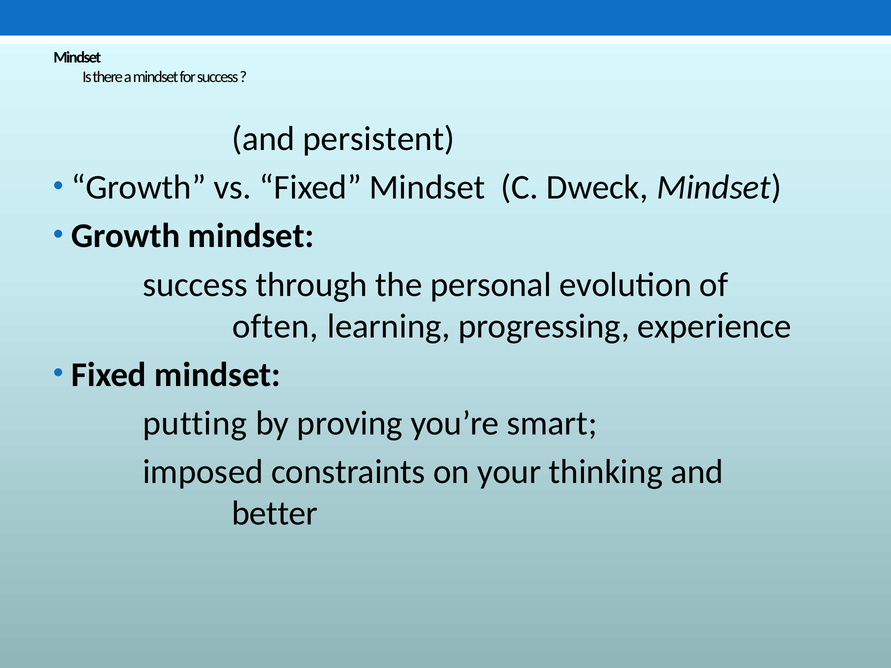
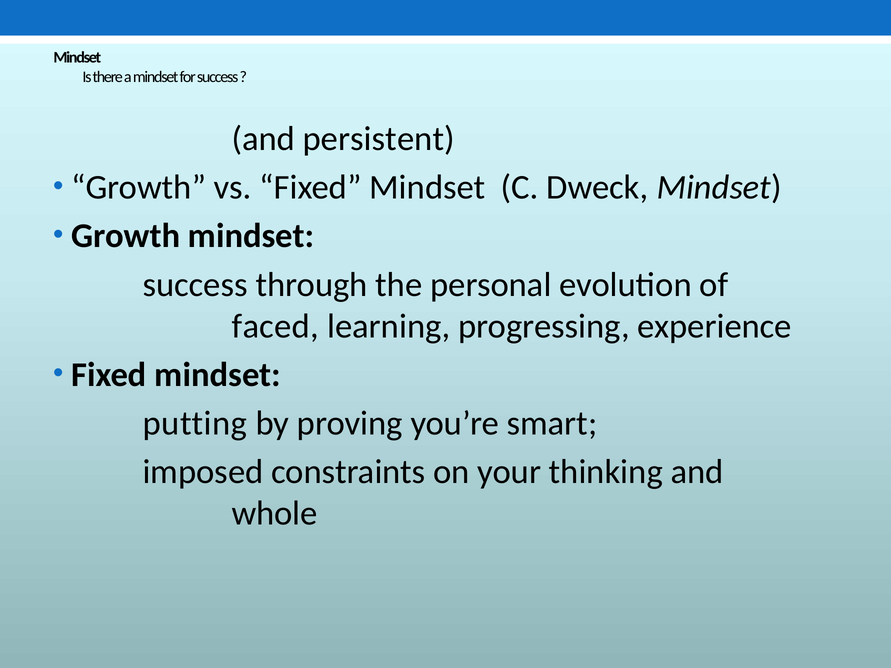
often: often -> faced
better: better -> whole
